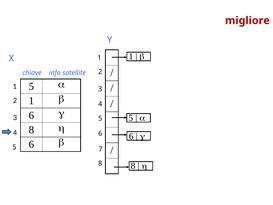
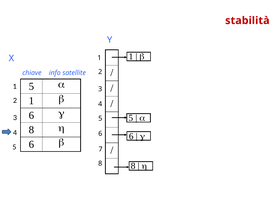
migliore: migliore -> stabilità
